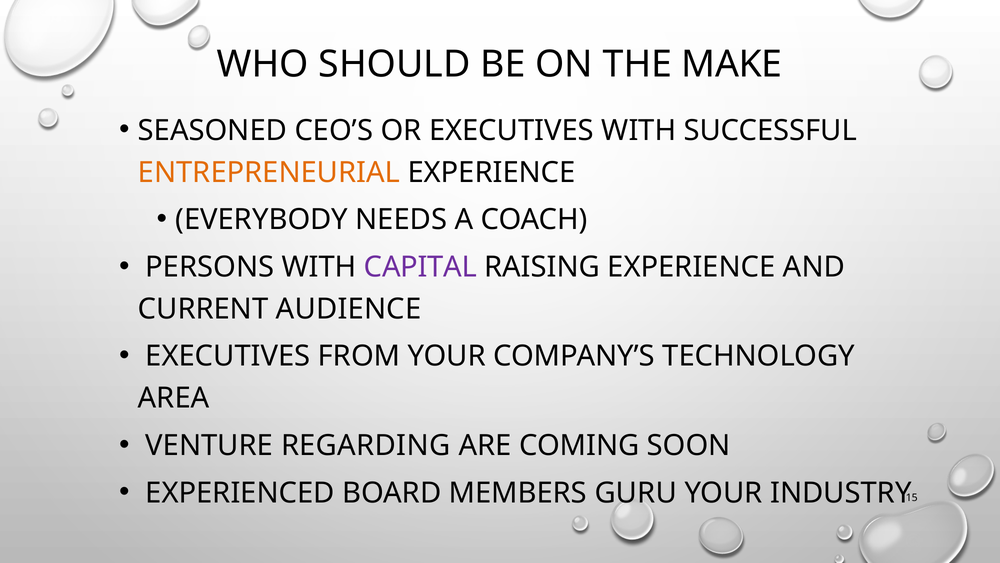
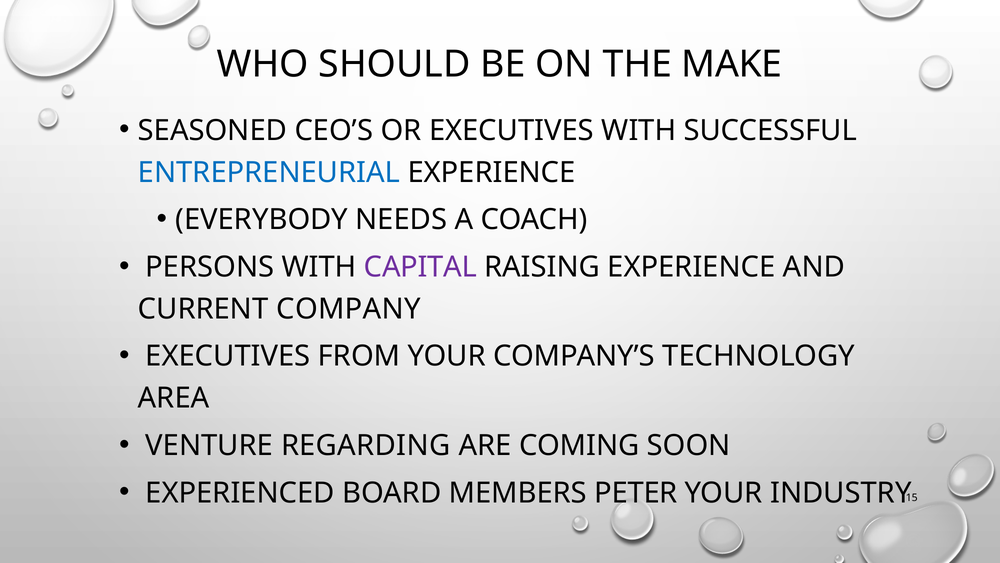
ENTREPRENEURIAL colour: orange -> blue
AUDIENCE: AUDIENCE -> COMPANY
GURU: GURU -> PETER
